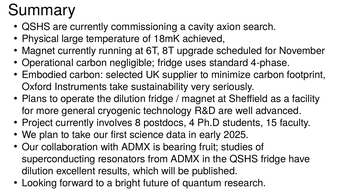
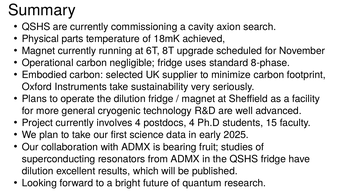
large: large -> parts
4-phase: 4-phase -> 8-phase
involves 8: 8 -> 4
